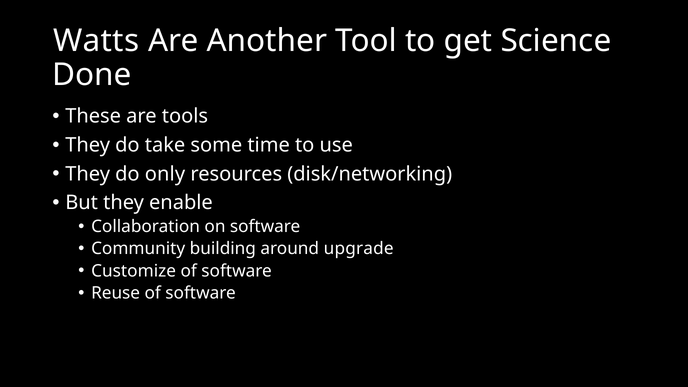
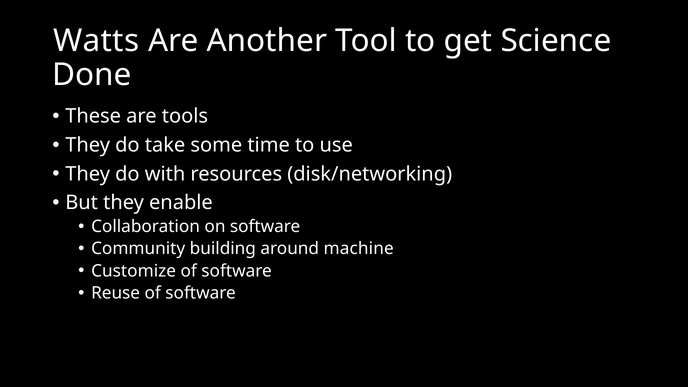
only: only -> with
upgrade: upgrade -> machine
